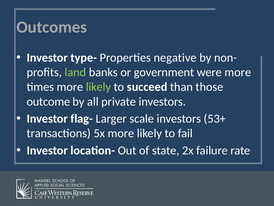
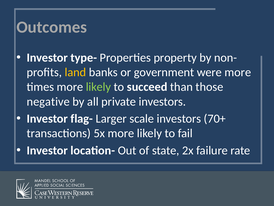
negative: negative -> property
land colour: light green -> yellow
outcome: outcome -> negative
53+: 53+ -> 70+
